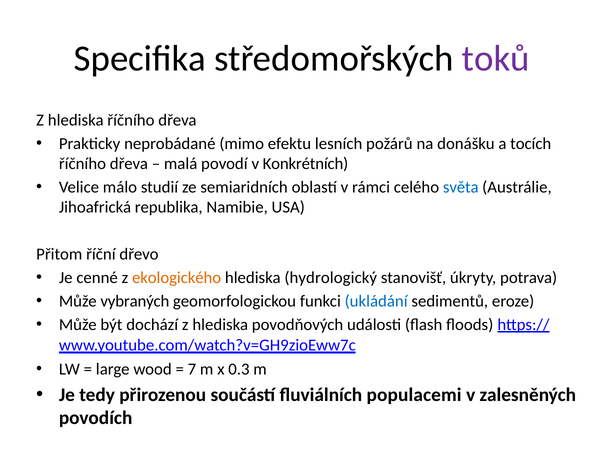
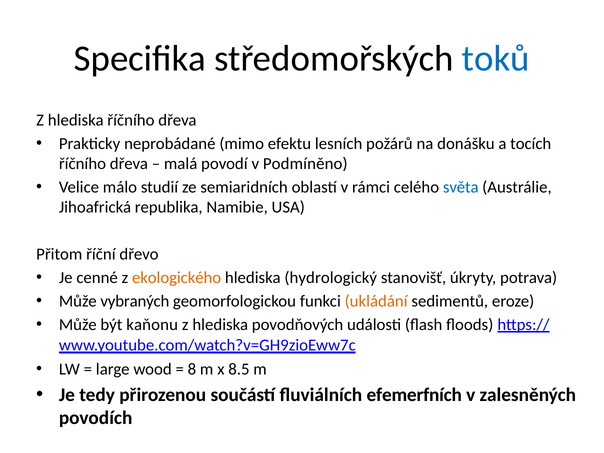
toků colour: purple -> blue
Konkrétních: Konkrétních -> Podmíněno
ukládání colour: blue -> orange
dochází: dochází -> kaňonu
7: 7 -> 8
0.3: 0.3 -> 8.5
populacemi: populacemi -> efemerfních
